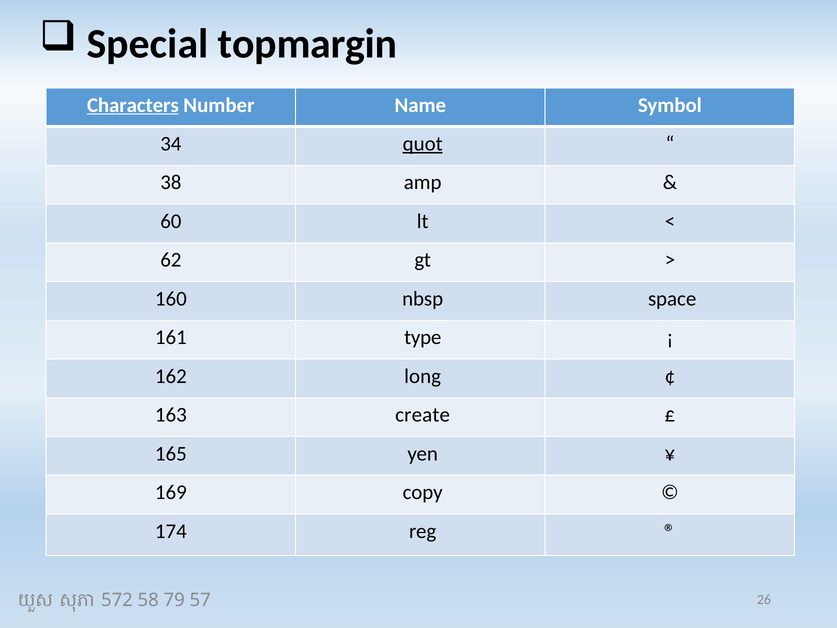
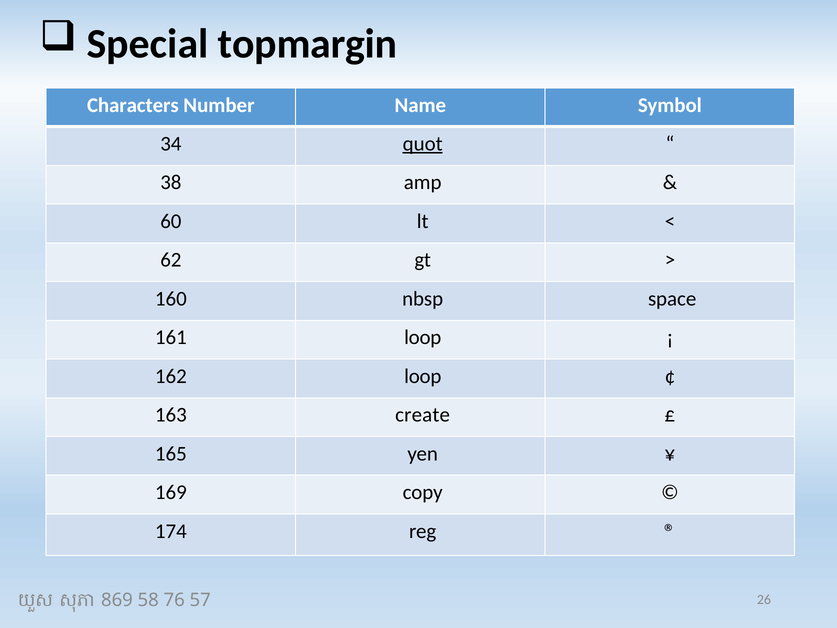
Characters underline: present -> none
161 type: type -> loop
162 long: long -> loop
572: 572 -> 869
79: 79 -> 76
